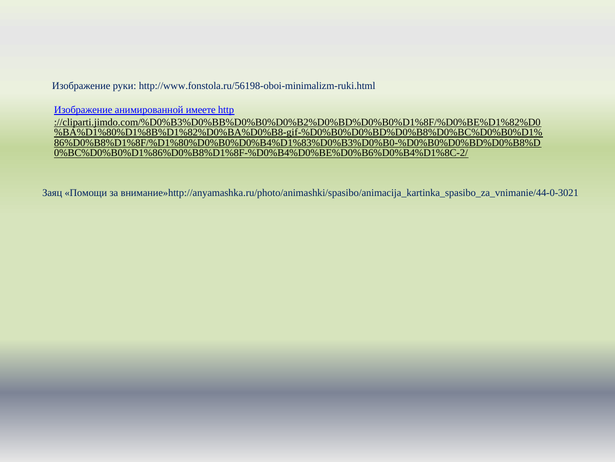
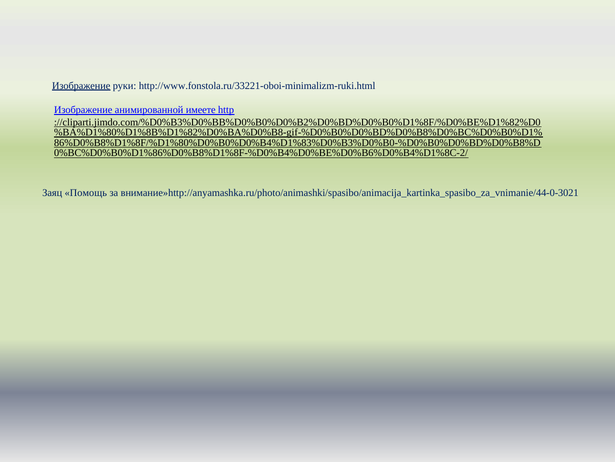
Изображение at (81, 86) underline: none -> present
http://www.fonstola.ru/56198-oboi-minimalizm-ruki.html: http://www.fonstola.ru/56198-oboi-minimalizm-ruki.html -> http://www.fonstola.ru/33221-oboi-minimalizm-ruki.html
Помощи: Помощи -> Помощь
